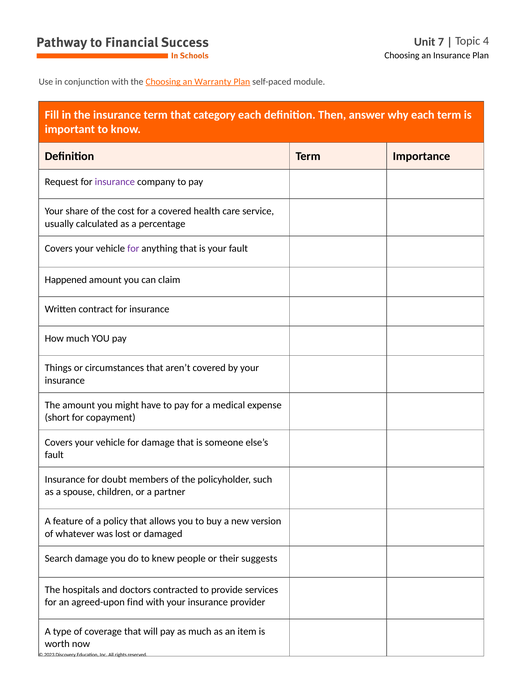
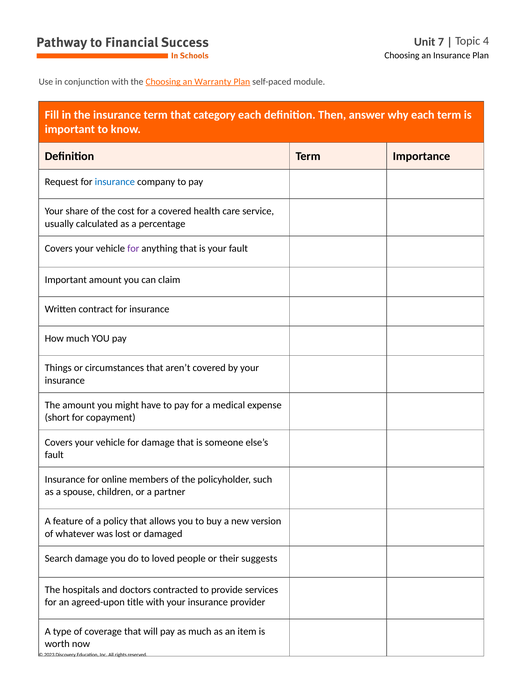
insurance at (115, 182) colour: purple -> blue
Happened at (66, 280): Happened -> Important
doubt: doubt -> online
knew: knew -> loved
find: find -> title
